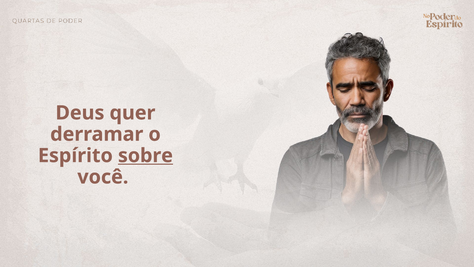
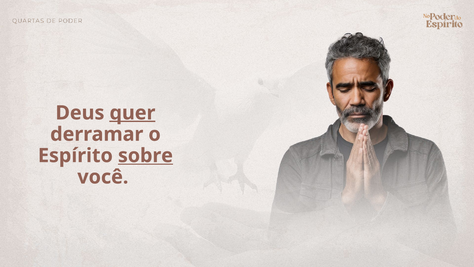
quer underline: none -> present
